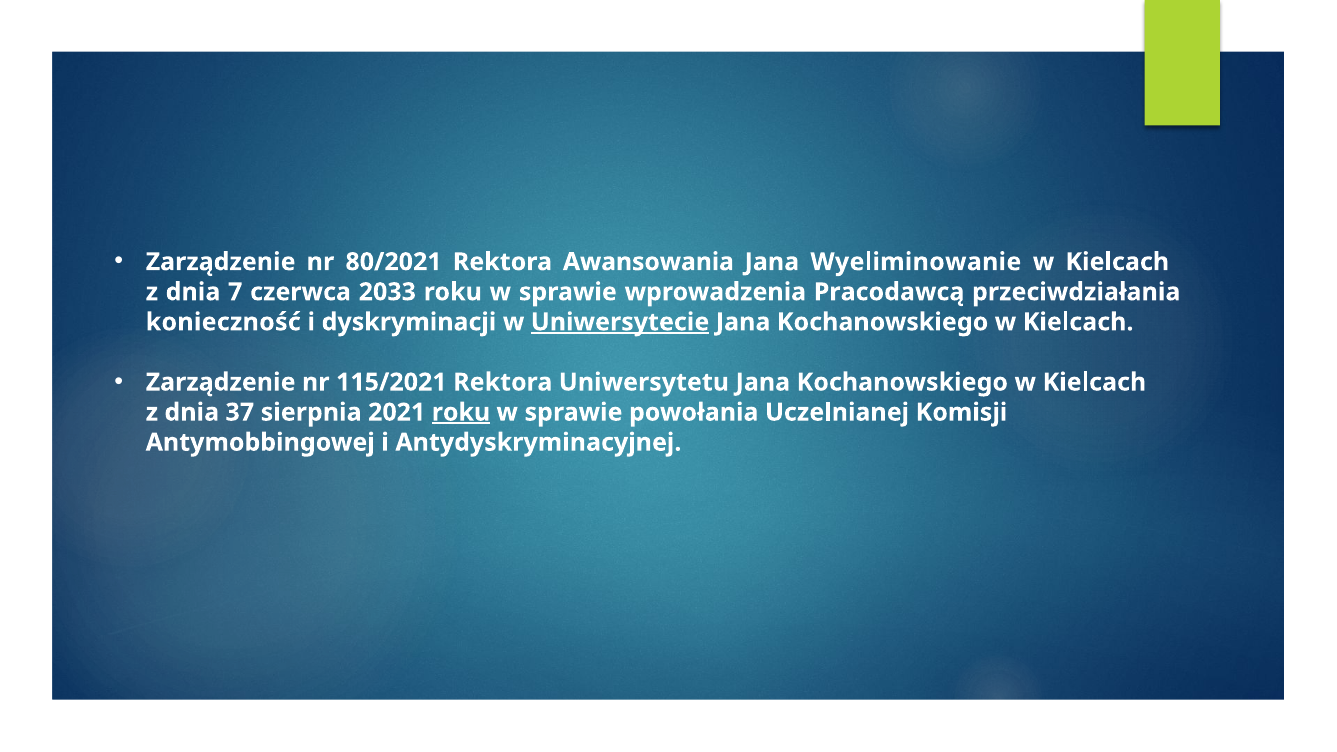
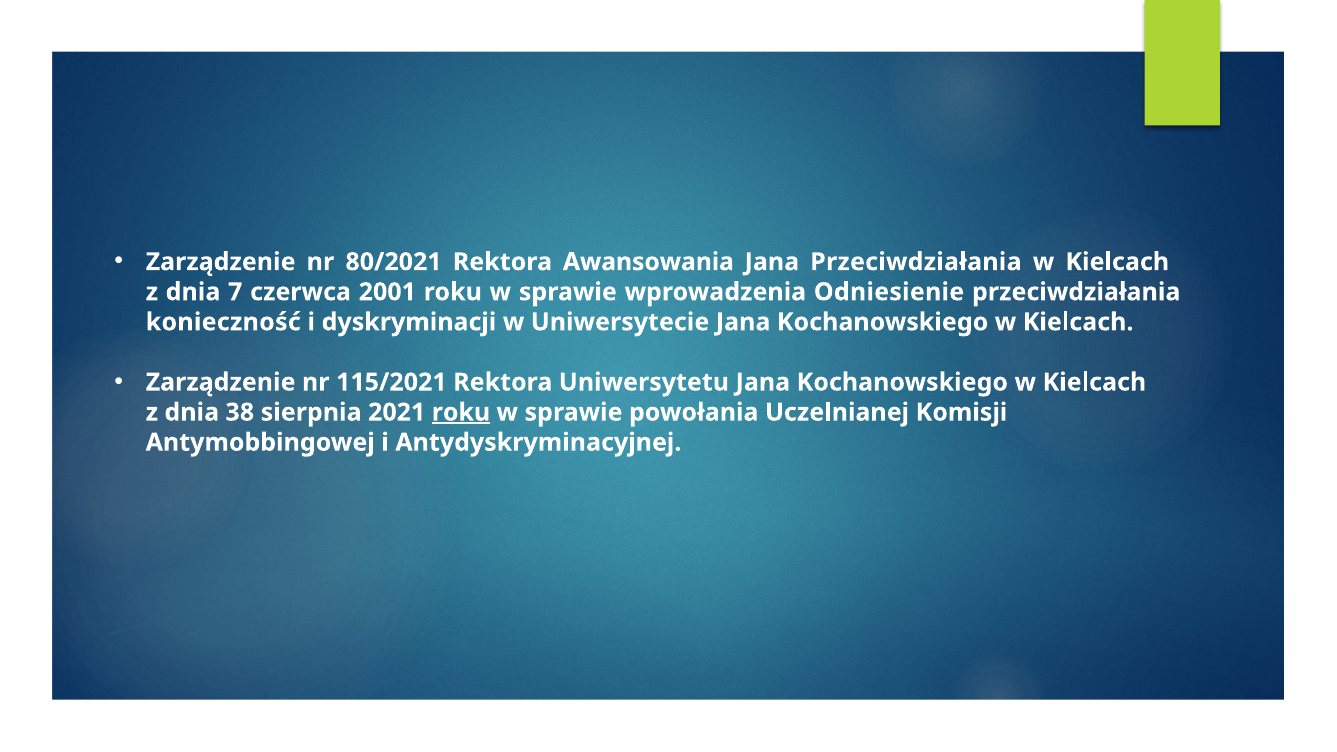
Jana Wyeliminowanie: Wyeliminowanie -> Przeciwdziałania
2033: 2033 -> 2001
Pracodawcą: Pracodawcą -> Odniesienie
Uniwersytecie underline: present -> none
37: 37 -> 38
